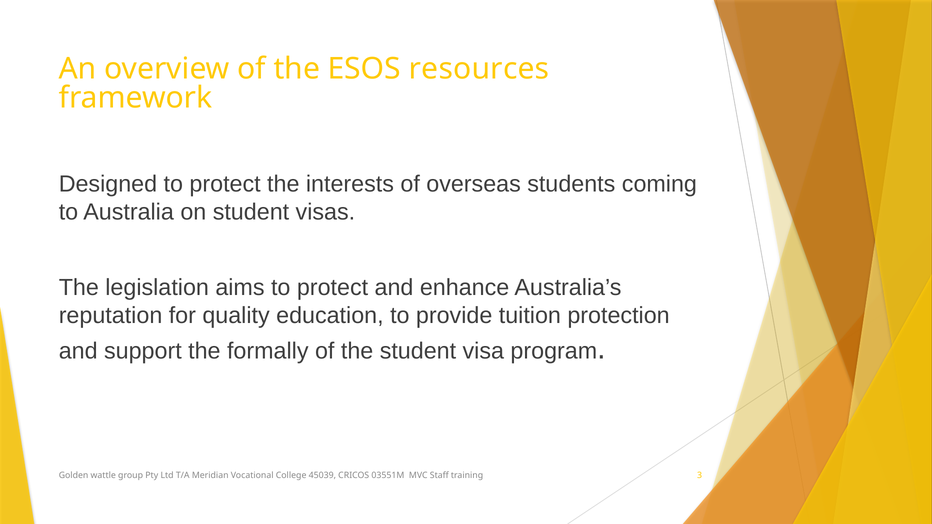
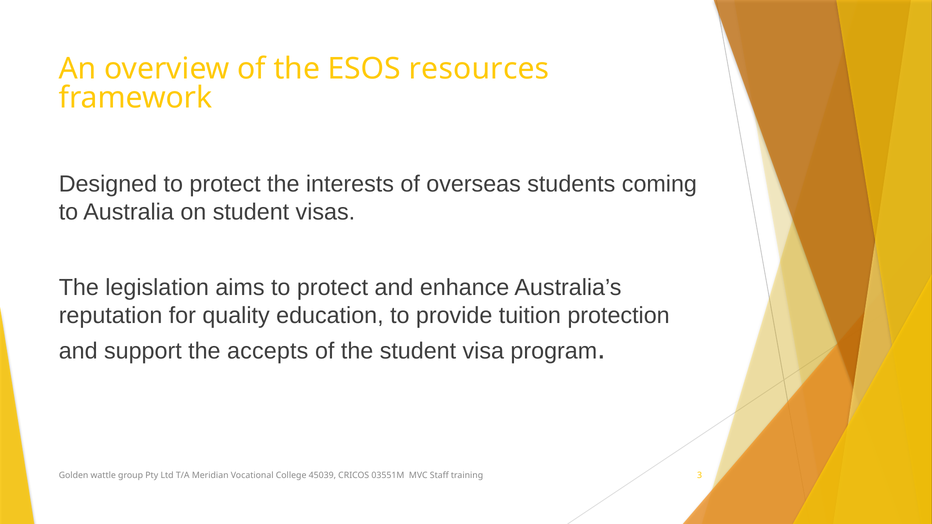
formally: formally -> accepts
